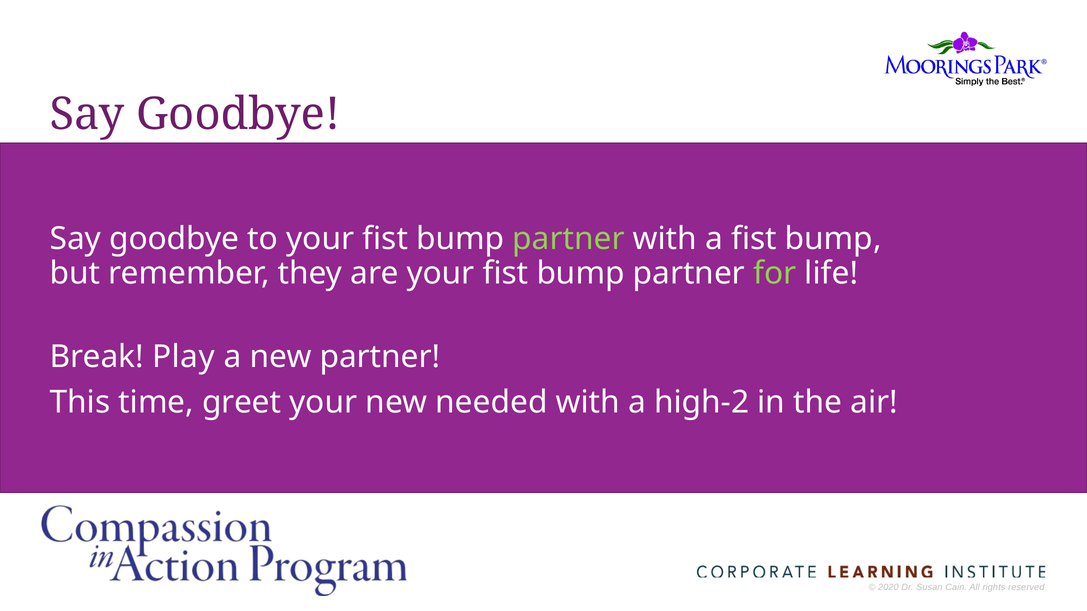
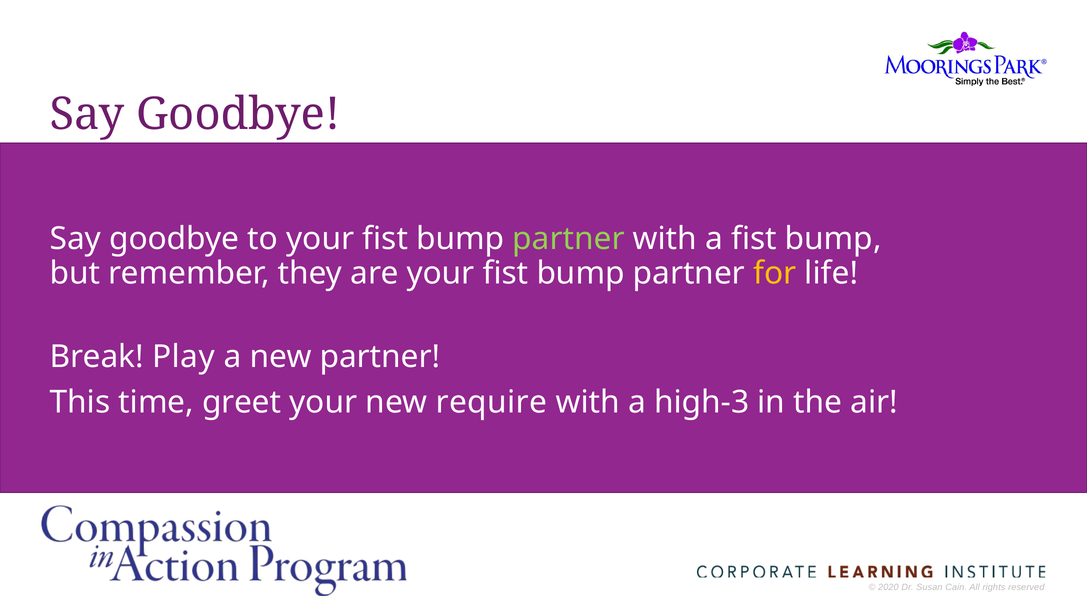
for colour: light green -> yellow
needed: needed -> require
high-2: high-2 -> high-3
